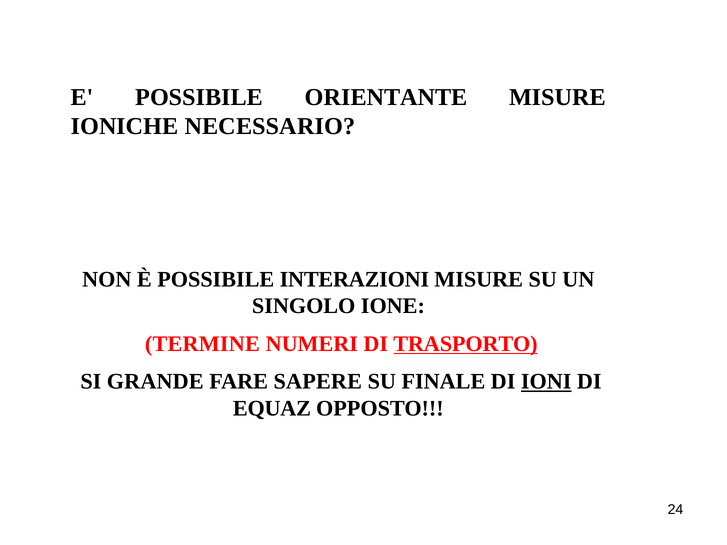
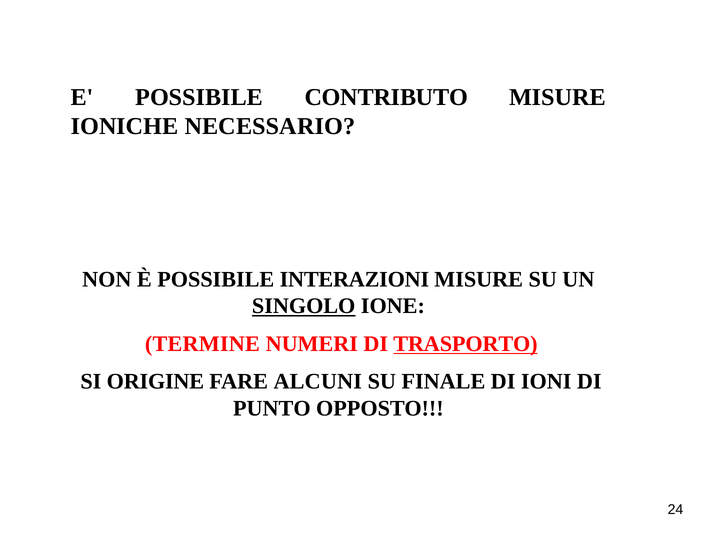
ORIENTANTE: ORIENTANTE -> CONTRIBUTO
SINGOLO underline: none -> present
GRANDE: GRANDE -> ORIGINE
SAPERE: SAPERE -> ALCUNI
IONI underline: present -> none
EQUAZ: EQUAZ -> PUNTO
